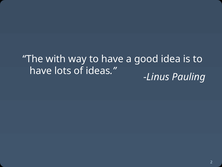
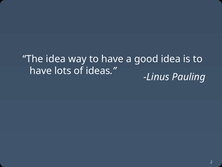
The with: with -> idea
